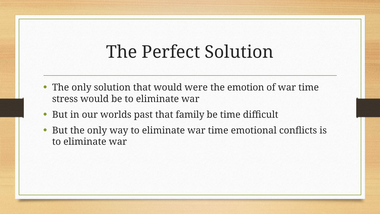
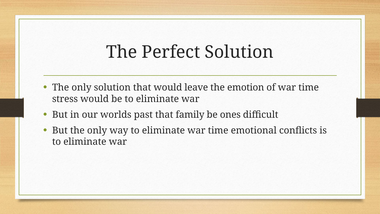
were: were -> leave
be time: time -> ones
